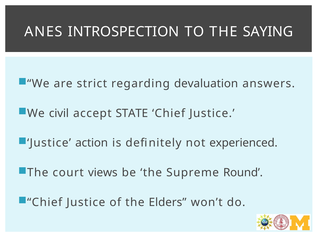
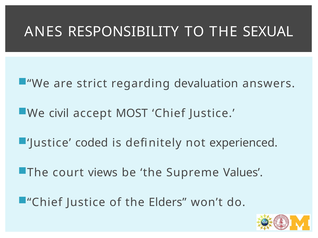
INTROSPECTION: INTROSPECTION -> RESPONSIBILITY
SAYING: SAYING -> SEXUAL
STATE: STATE -> MOST
action: action -> coded
Round: Round -> Values
